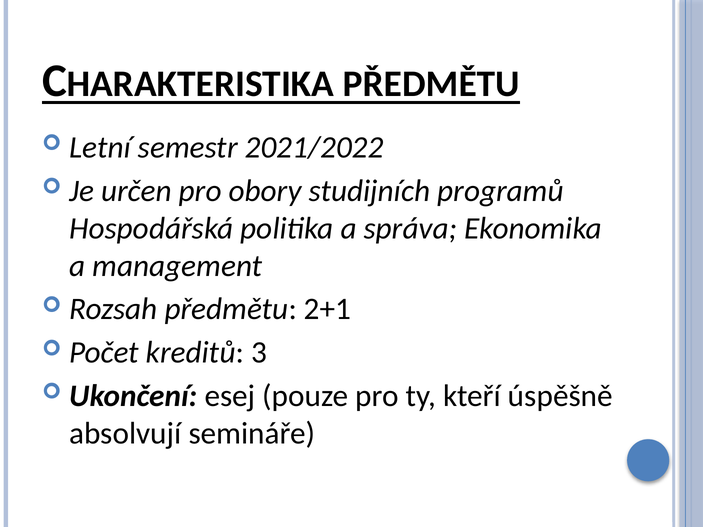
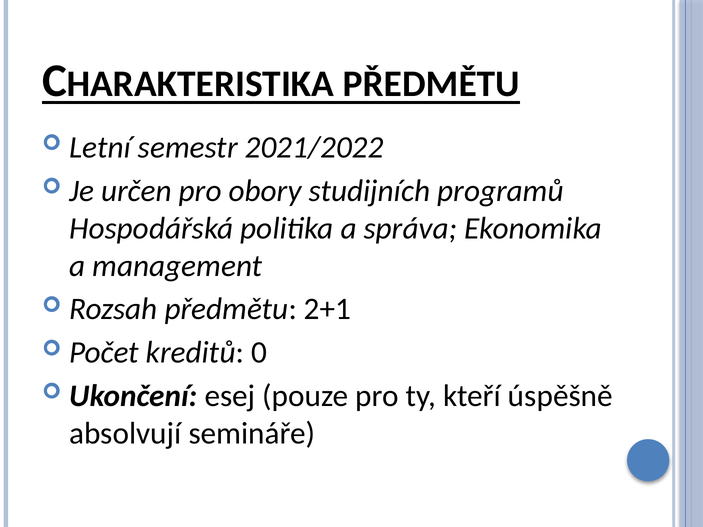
3: 3 -> 0
